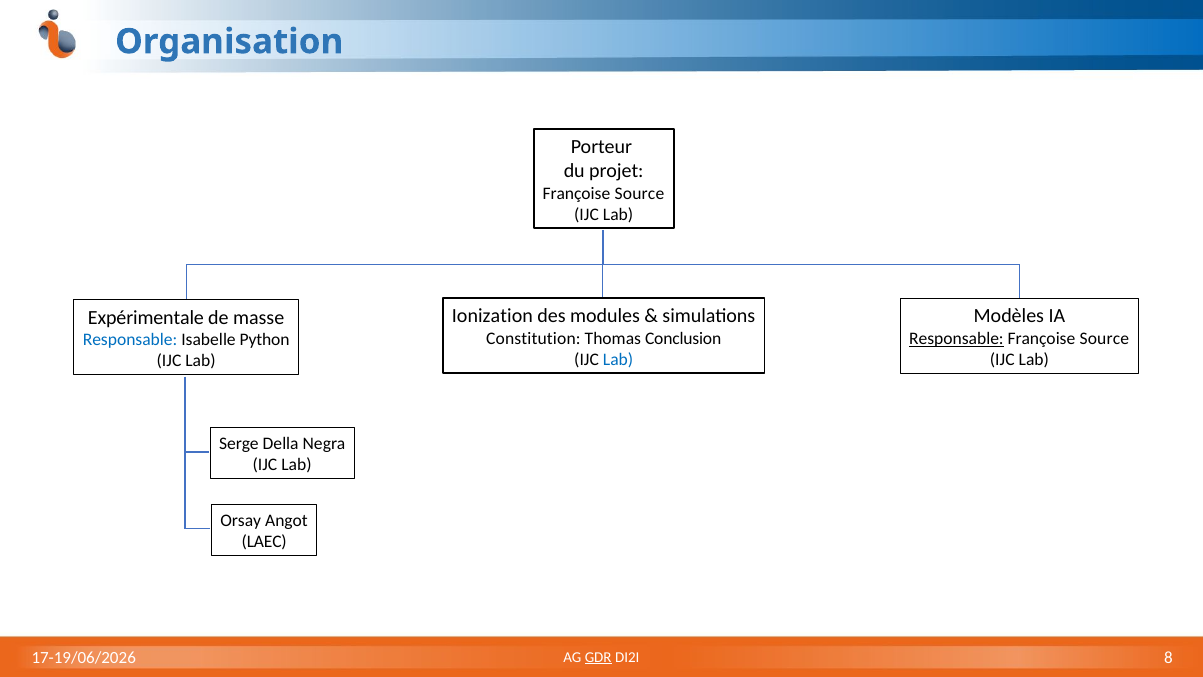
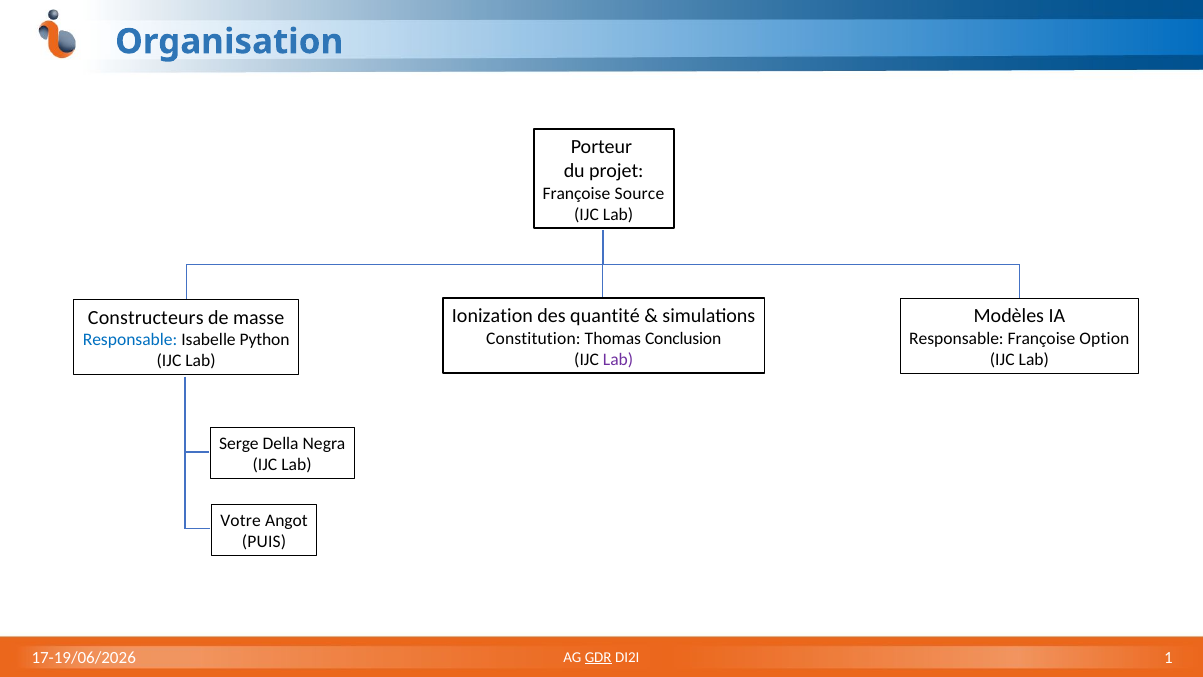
modules: modules -> quantité
Expérimentale: Expérimentale -> Constructeurs
Responsable at (956, 338) underline: present -> none
Source at (1104, 338): Source -> Option
Lab at (618, 359) colour: blue -> purple
Orsay: Orsay -> Votre
LAEC: LAEC -> PUIS
8: 8 -> 1
